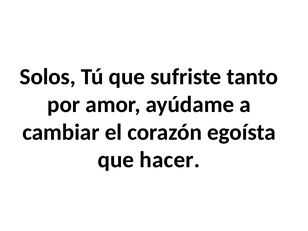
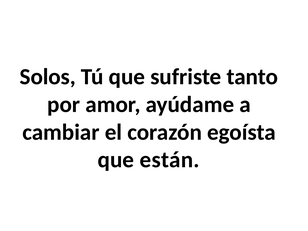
hacer: hacer -> están
